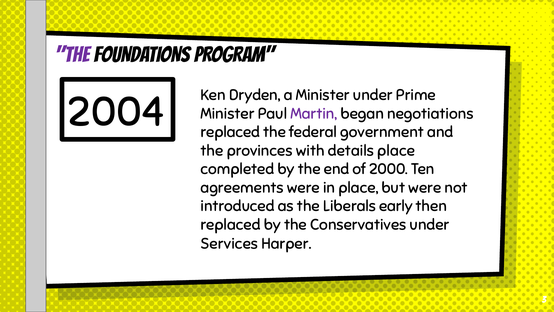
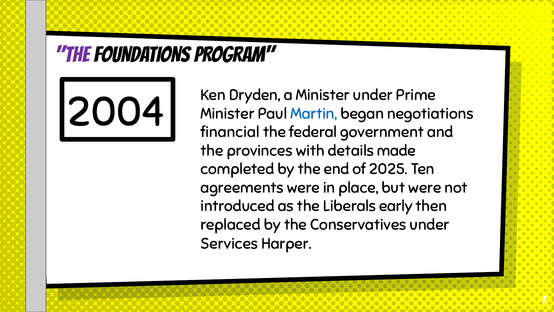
Martin colour: purple -> blue
replaced at (230, 132): replaced -> financial
details place: place -> made
2000: 2000 -> 2025
